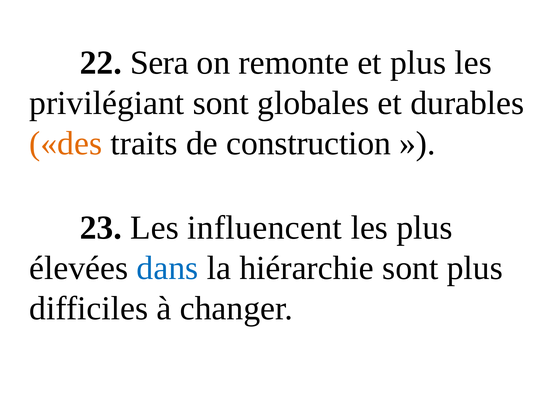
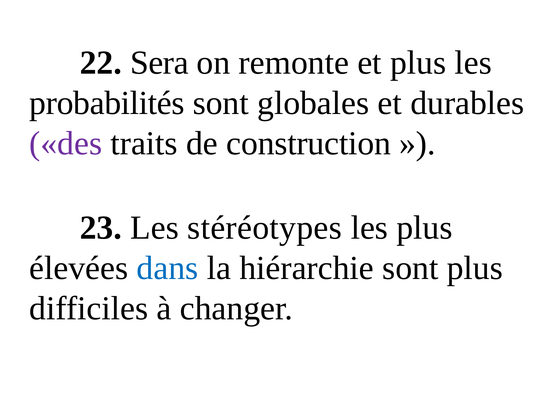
privilégiant: privilégiant -> probabilités
des colour: orange -> purple
influencent: influencent -> stéréotypes
